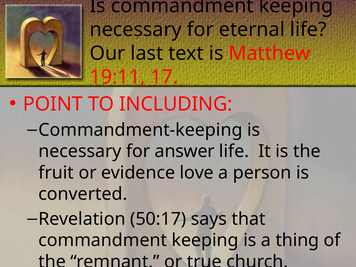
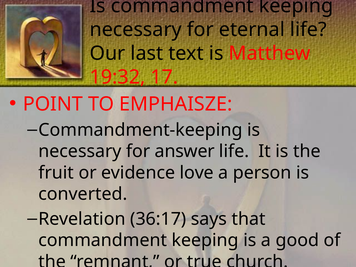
19:11: 19:11 -> 19:32
INCLUDING: INCLUDING -> EMPHAISZE
50:17: 50:17 -> 36:17
thing: thing -> good
